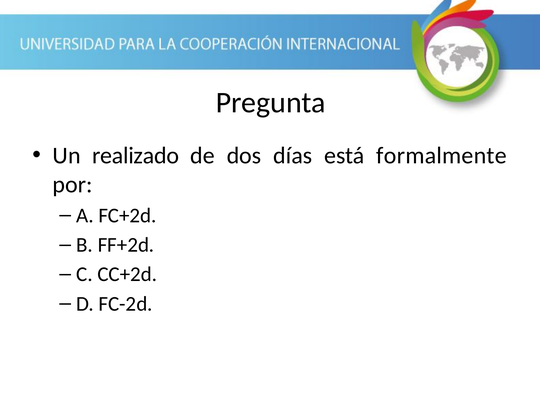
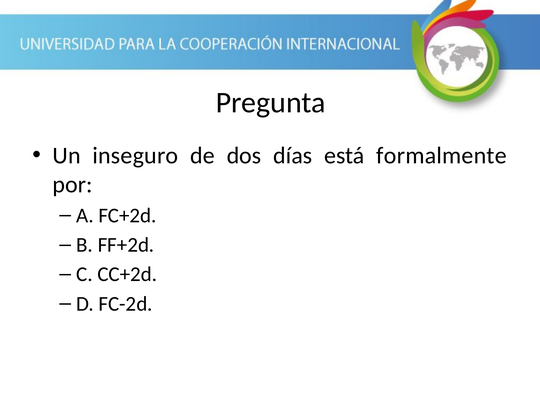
realizado: realizado -> inseguro
